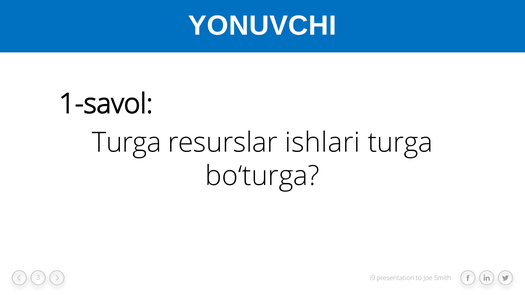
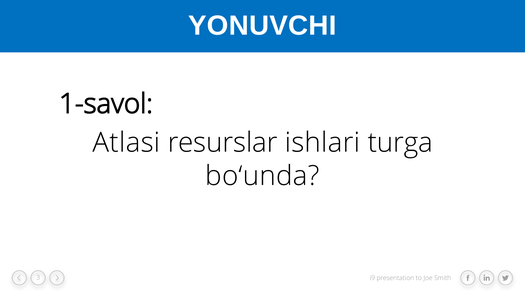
Turga at (127, 143): Turga -> Atlasi
bo‘turga: bo‘turga -> bo‘unda
